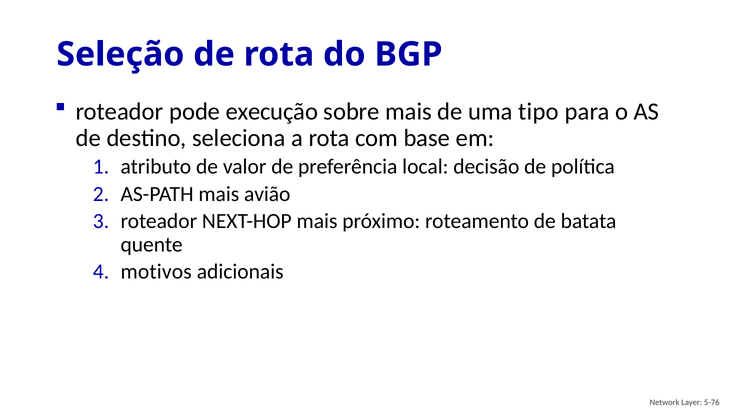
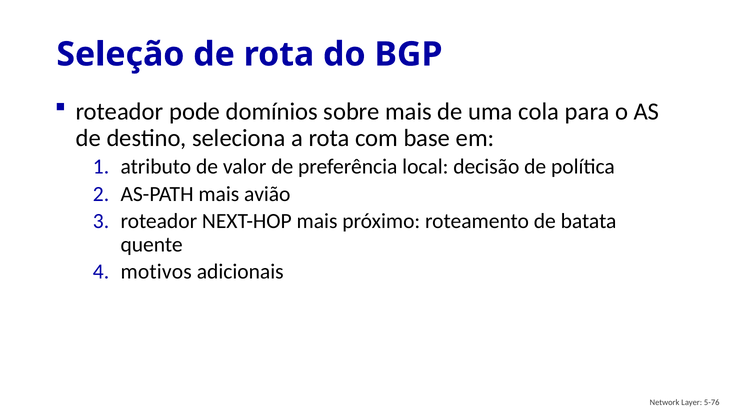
execução: execução -> domínios
tipo: tipo -> cola
